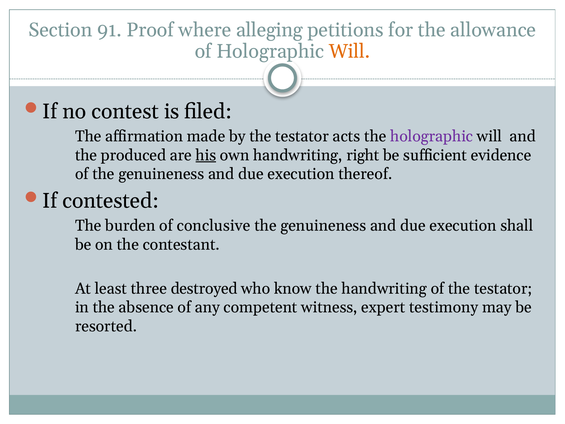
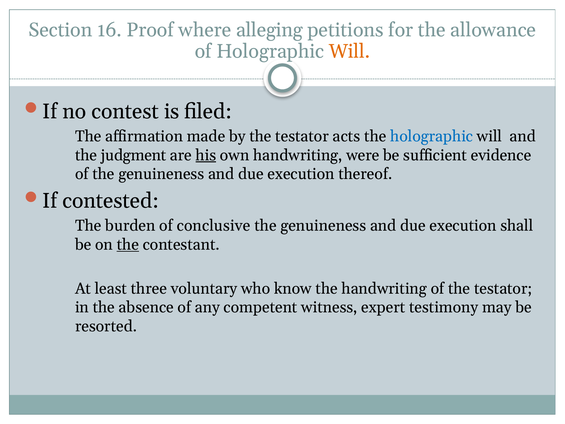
91: 91 -> 16
holographic at (432, 136) colour: purple -> blue
produced: produced -> judgment
right: right -> were
the at (128, 244) underline: none -> present
destroyed: destroyed -> voluntary
